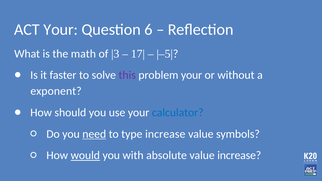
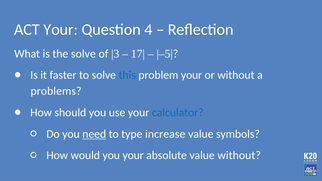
6: 6 -> 4
the math: math -> solve
this colour: purple -> blue
exponent: exponent -> problems
would underline: present -> none
you with: with -> your
value increase: increase -> without
